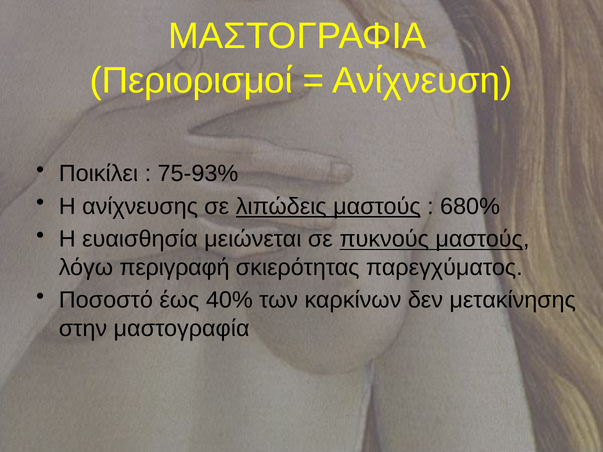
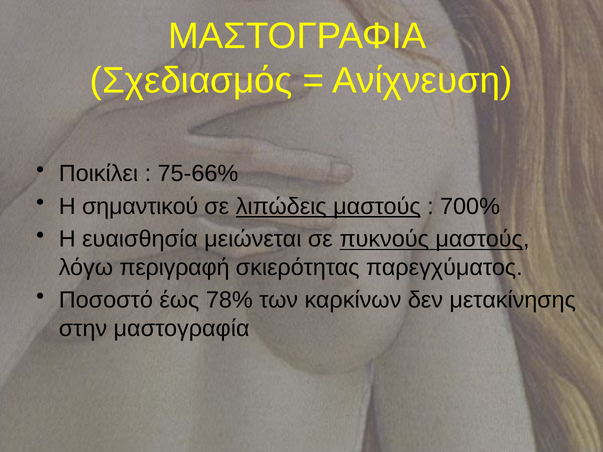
Περιορισμοί: Περιορισμοί -> Σχεδιασμός
75-93%: 75-93% -> 75-66%
ανίχνευσης: ανίχνευσης -> σημαντικού
680%: 680% -> 700%
40%: 40% -> 78%
